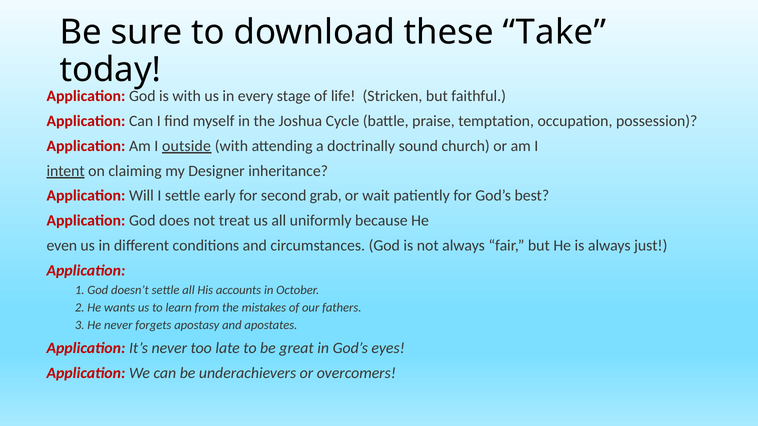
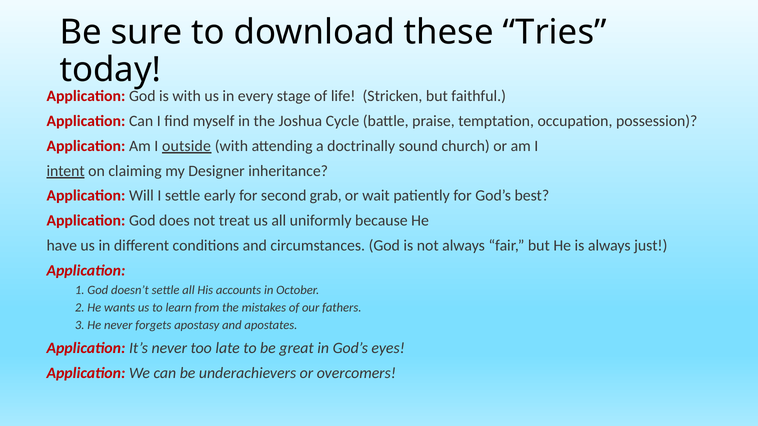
Take: Take -> Tries
even: even -> have
